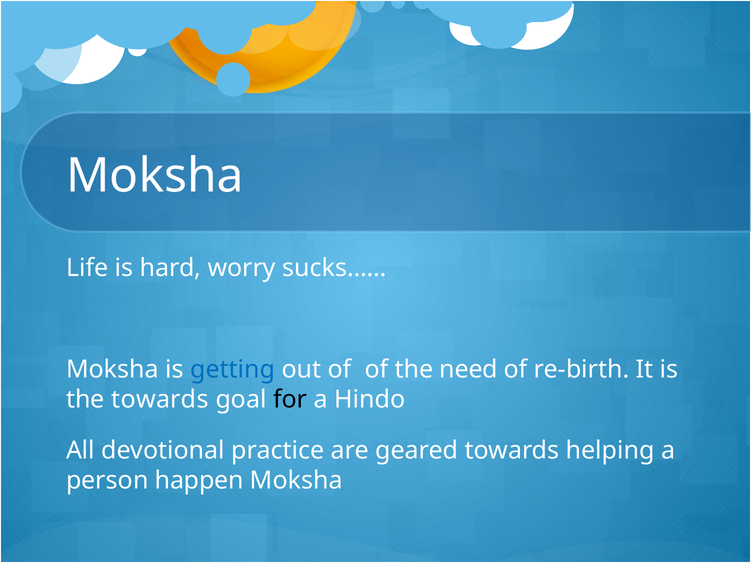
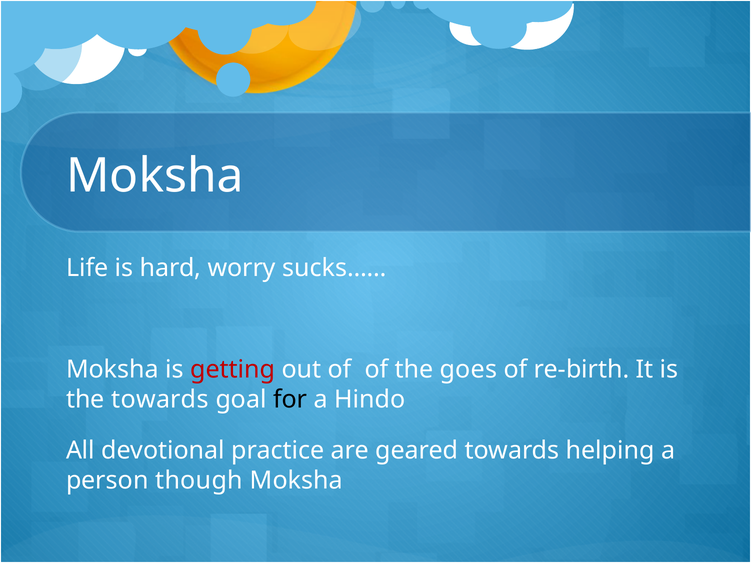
getting colour: blue -> red
need: need -> goes
happen: happen -> though
